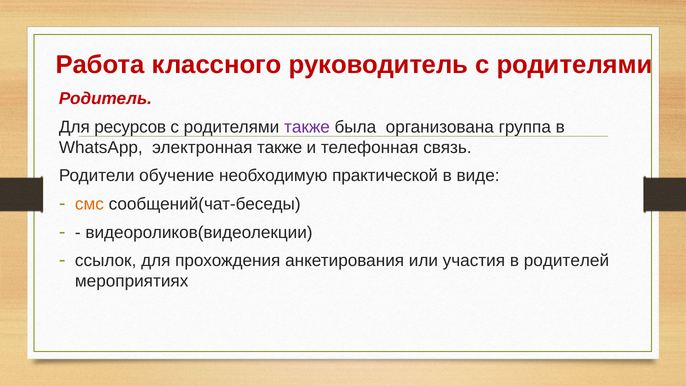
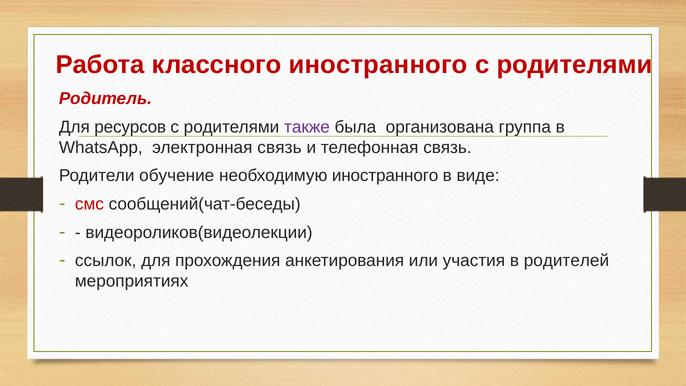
классного руководитель: руководитель -> иностранного
электронная также: также -> связь
необходимую практической: практической -> иностранного
смс colour: orange -> red
